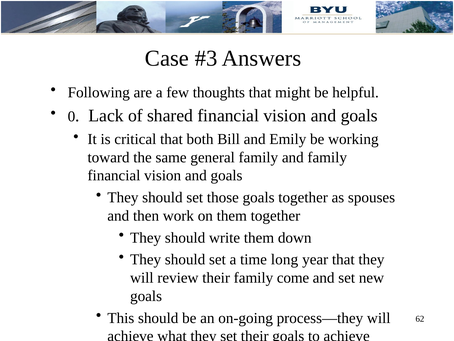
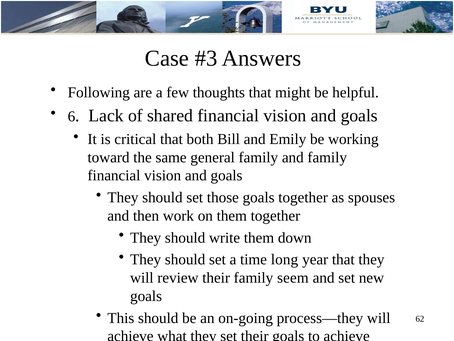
0: 0 -> 6
come: come -> seem
